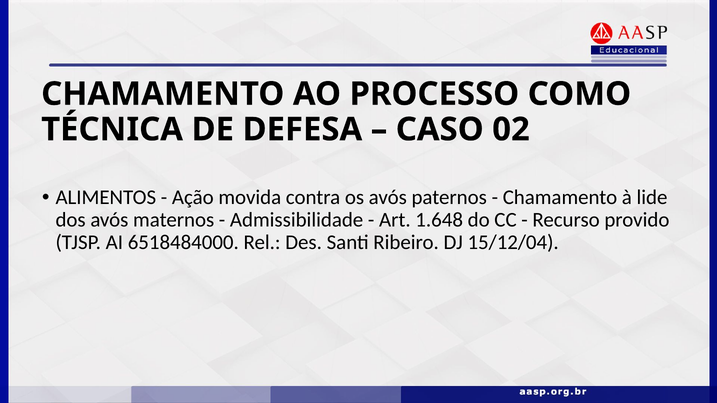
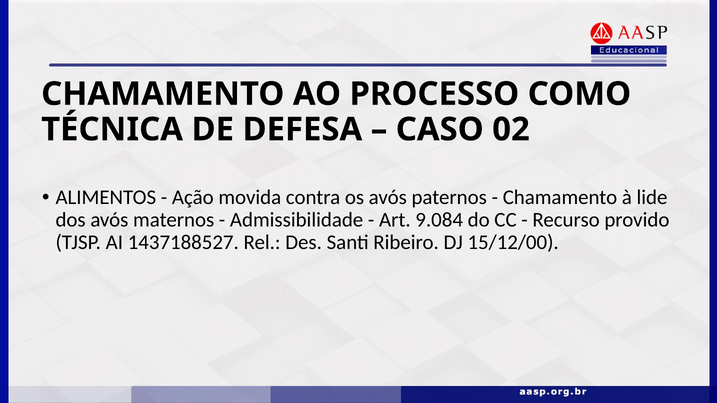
1.648: 1.648 -> 9.084
6518484000: 6518484000 -> 1437188527
15/12/04: 15/12/04 -> 15/12/00
